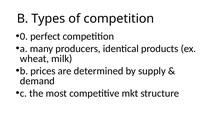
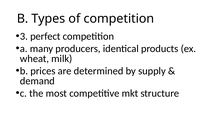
0: 0 -> 3
